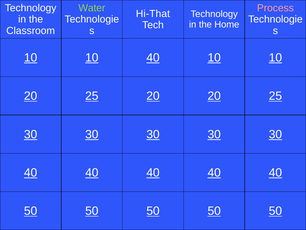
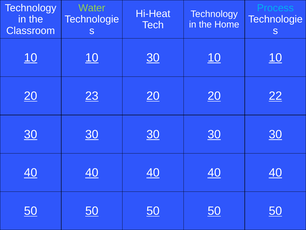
Process colour: pink -> light blue
Hi-That: Hi-That -> Hi-Heat
10 40: 40 -> 30
25 at (92, 96): 25 -> 23
20 20 25: 25 -> 22
